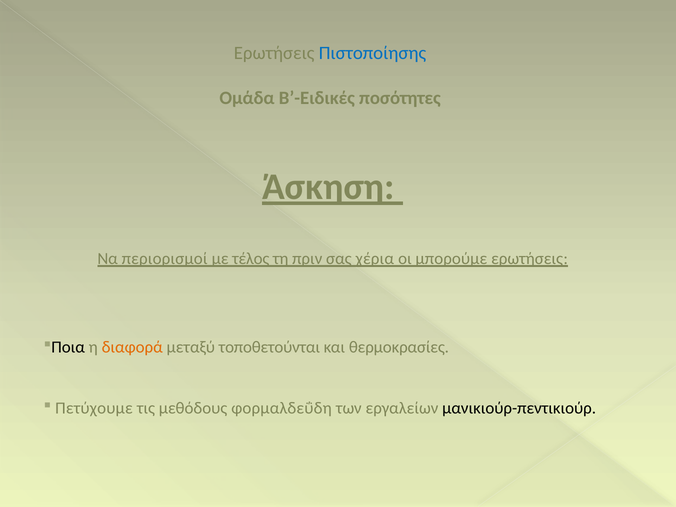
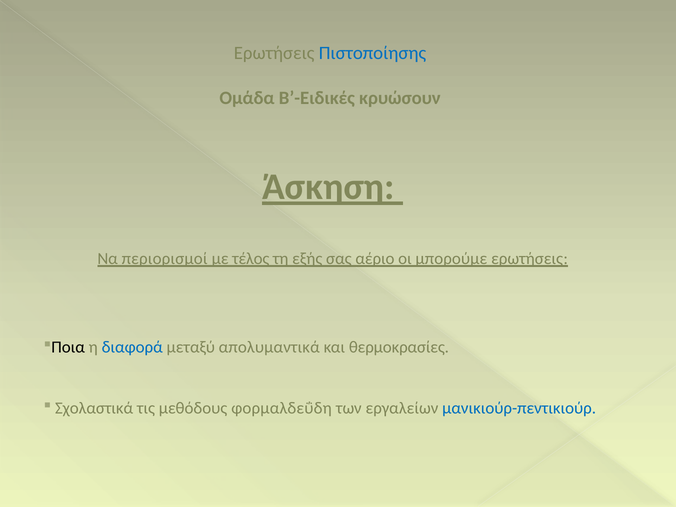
ποσότητες: ποσότητες -> κρυώσουν
πριν: πριν -> εξής
χέρια: χέρια -> αέριο
διαφορά colour: orange -> blue
τοποθετούνται: τοποθετούνται -> απολυμαντικά
Πετύχουμε: Πετύχουμε -> Σχολαστικά
μανικιούρ-πεντικιούρ colour: black -> blue
